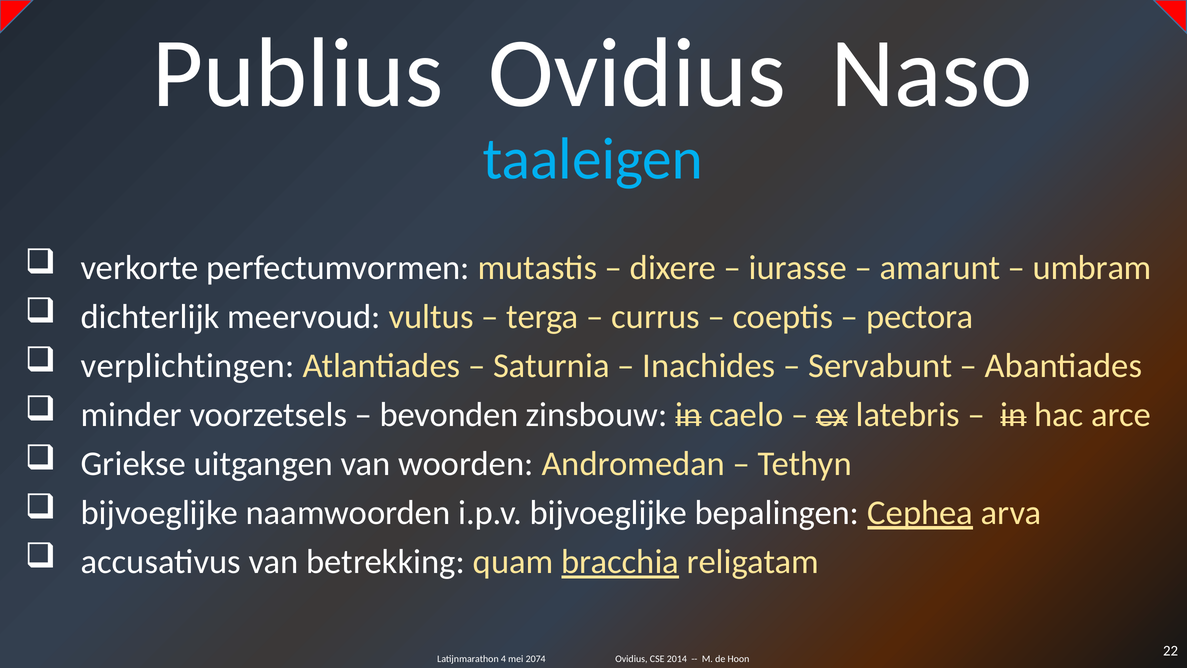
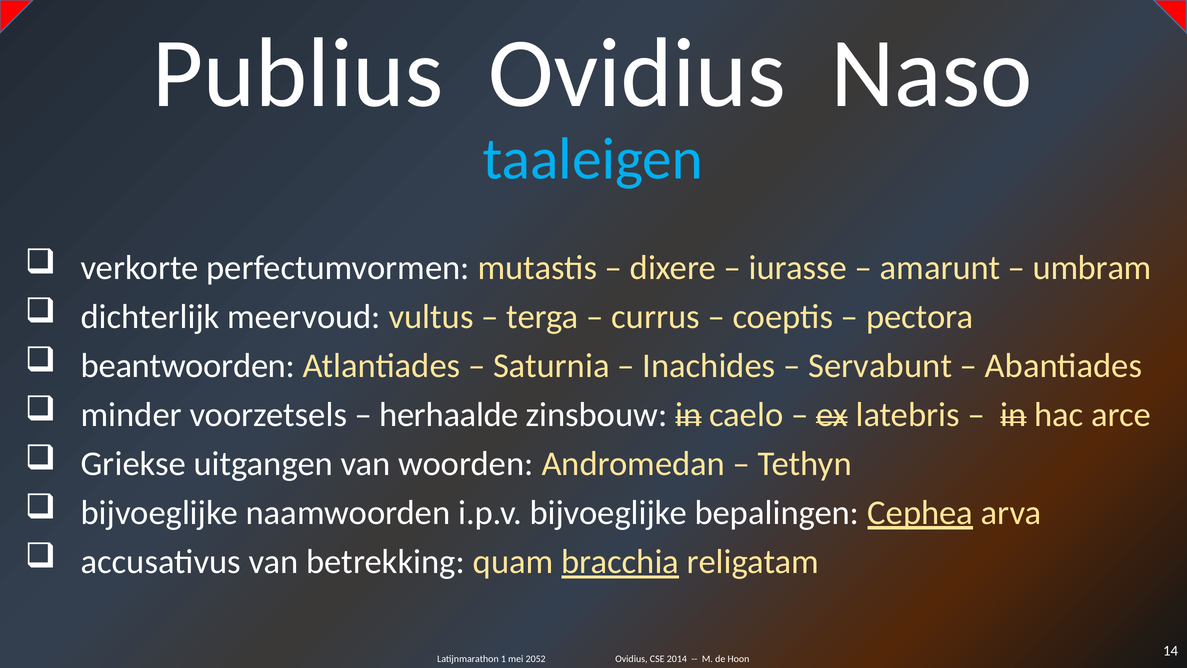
verplichtingen: verplichtingen -> beantwoorden
bevonden: bevonden -> herhaalde
4: 4 -> 1
2074: 2074 -> 2052
22: 22 -> 14
